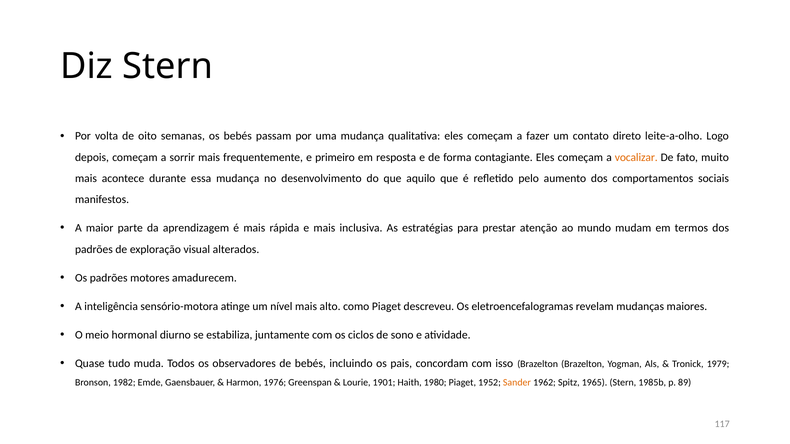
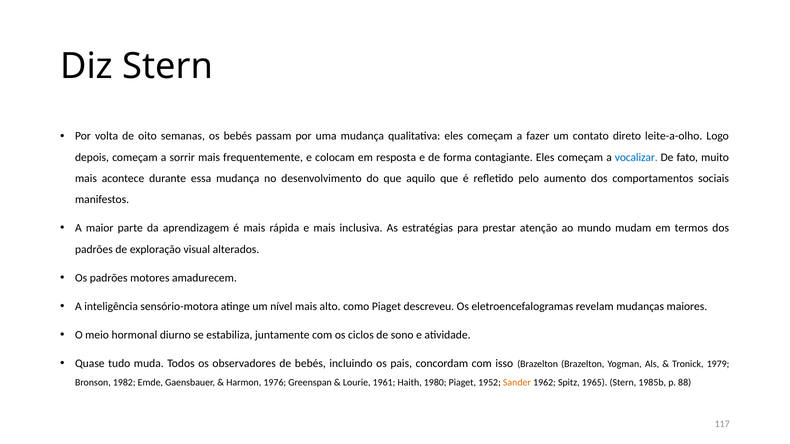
primeiro: primeiro -> colocam
vocalizar colour: orange -> blue
1901: 1901 -> 1961
89: 89 -> 88
